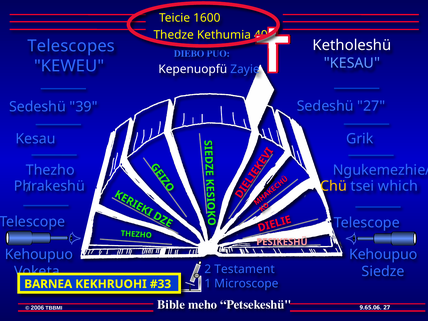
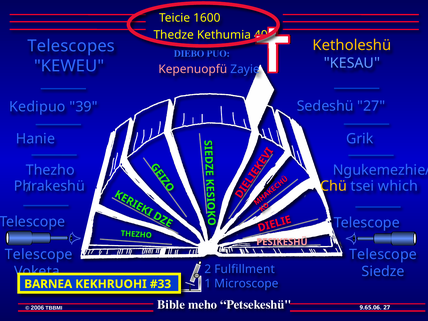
Ketholeshü colour: white -> yellow
Kepenuopfü colour: white -> pink
Sedeshü at (38, 107): Sedeshü -> Kedipuo
Kesau at (36, 139): Kesau -> Hanie
Kehoupuo at (39, 254): Kehoupuo -> Telescope
Kehoupuo at (383, 254): Kehoupuo -> Telescope
Testament: Testament -> Fulfillment
